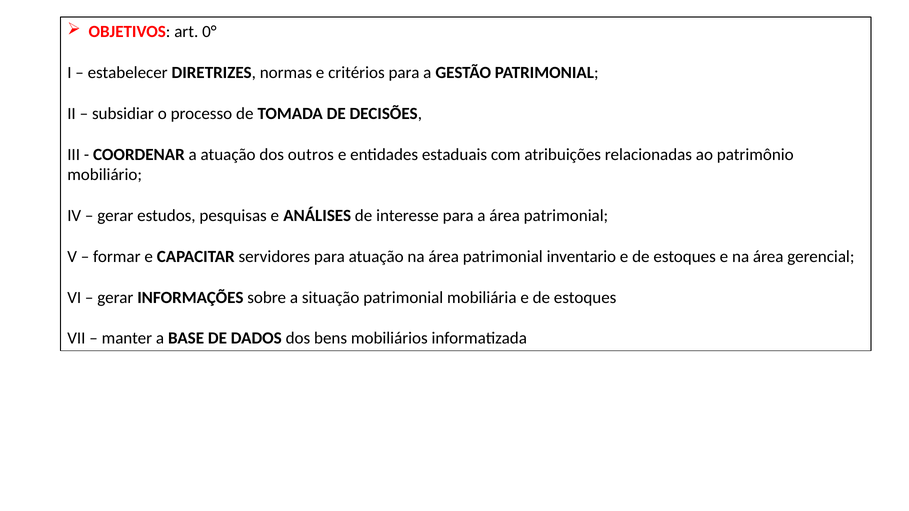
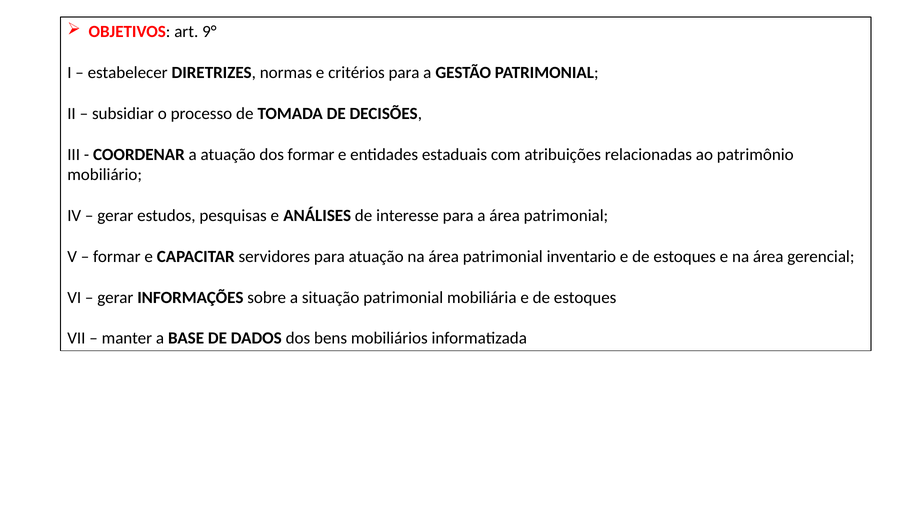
0°: 0° -> 9°
dos outros: outros -> formar
